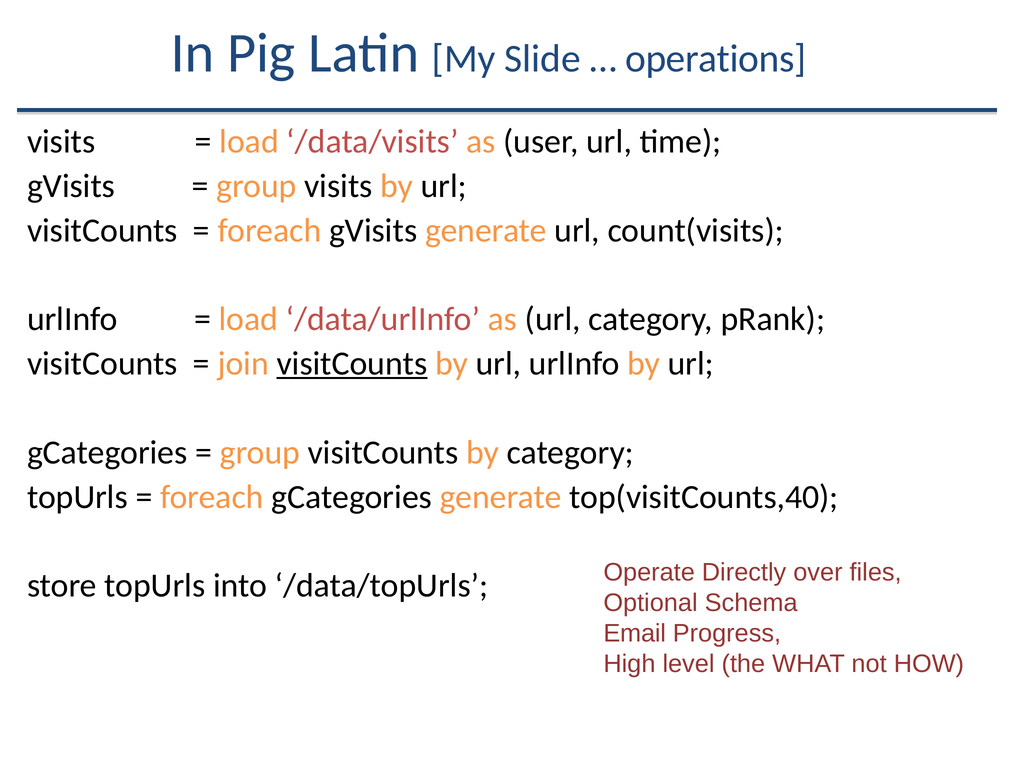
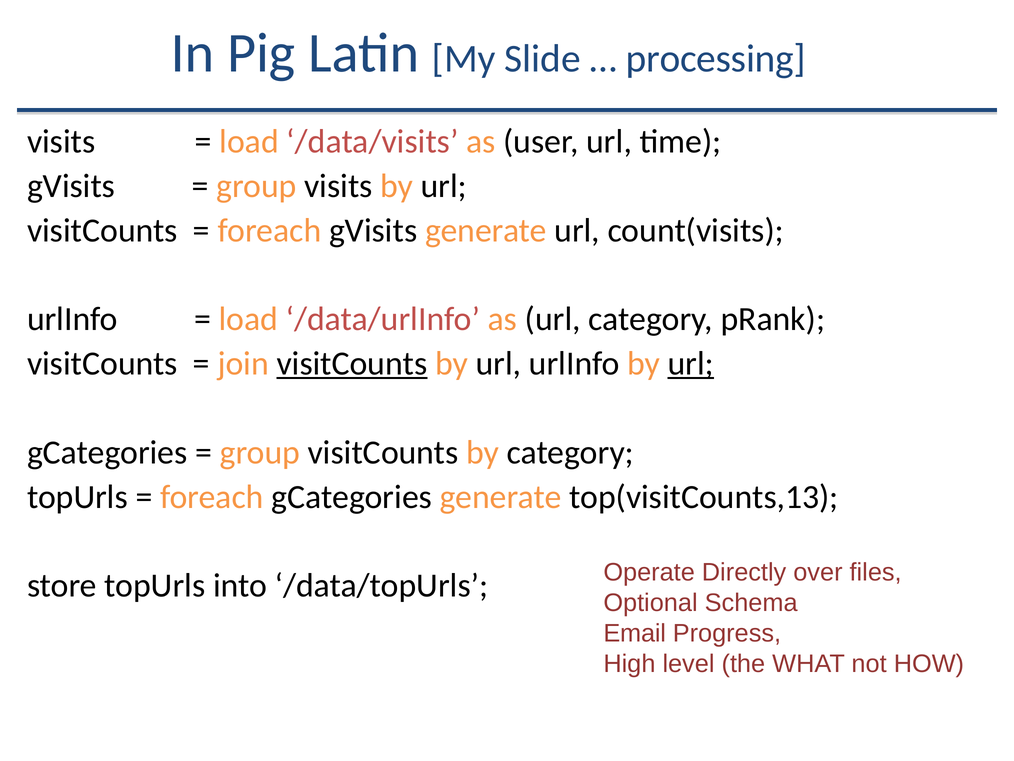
operations: operations -> processing
url at (691, 363) underline: none -> present
top(visitCounts,40: top(visitCounts,40 -> top(visitCounts,13
